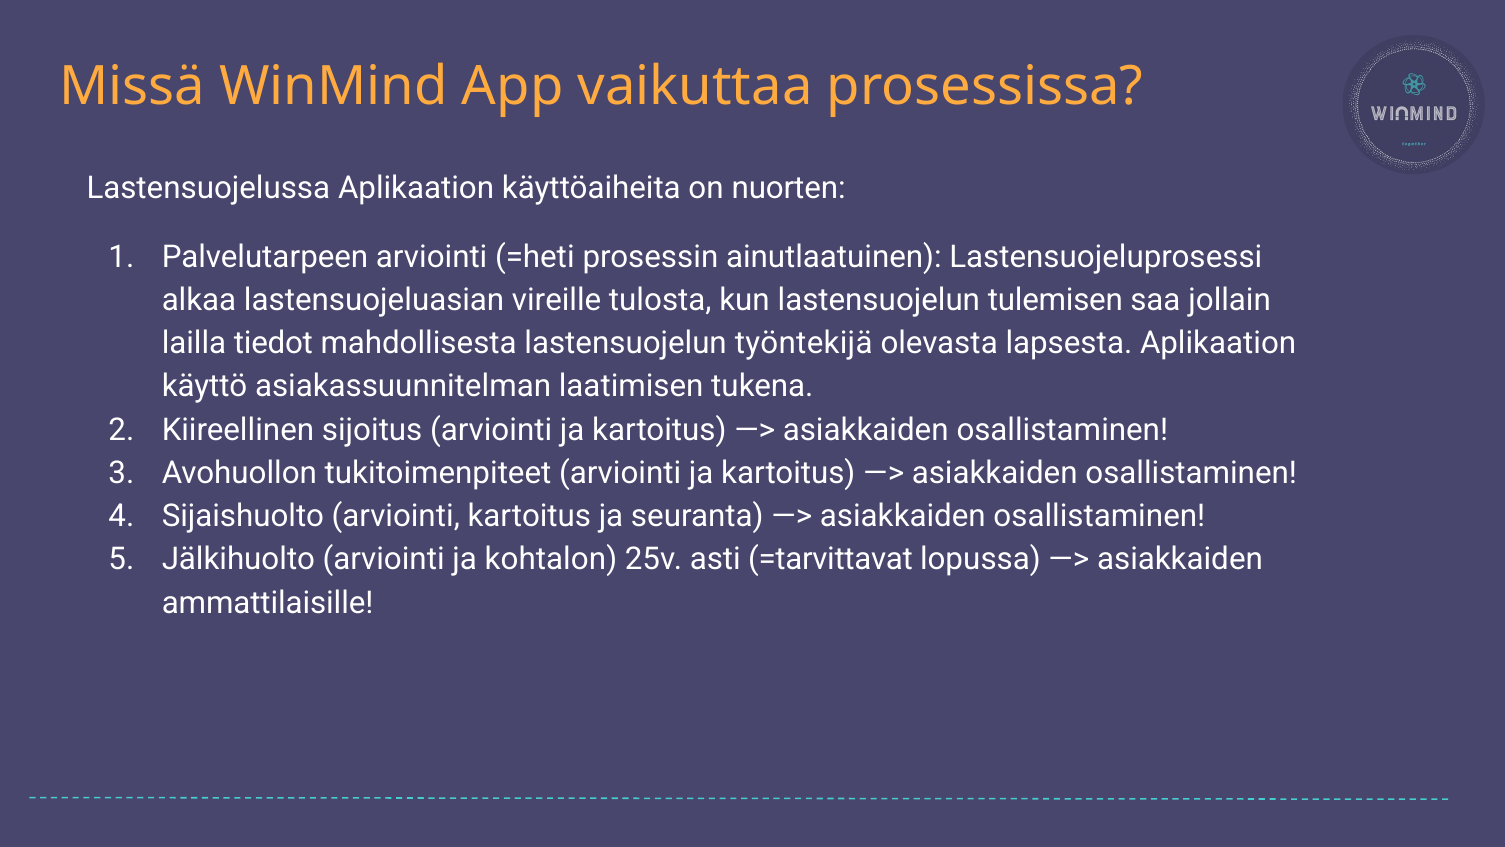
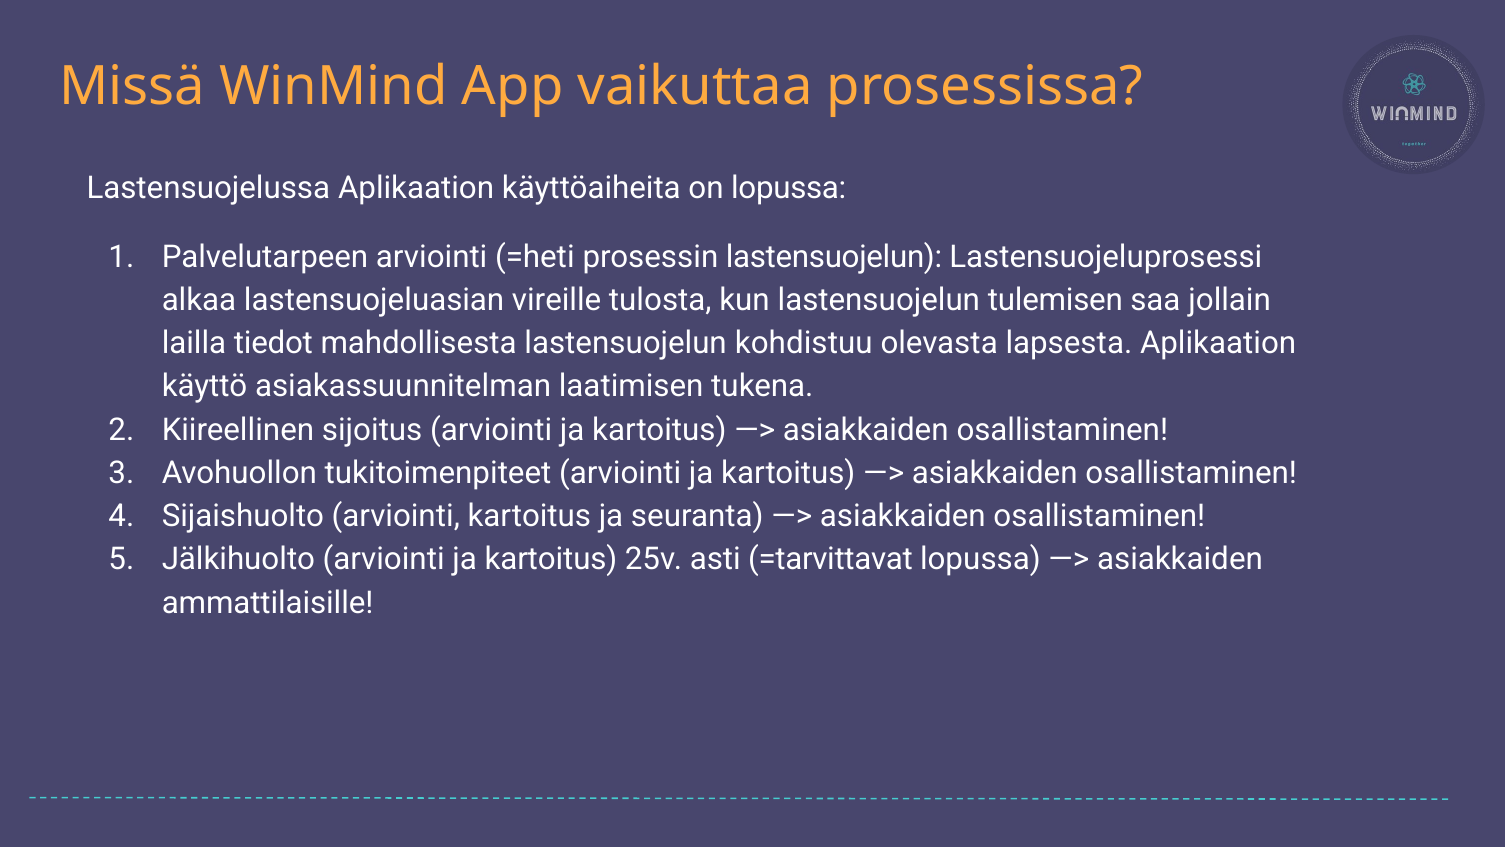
on nuorten: nuorten -> lopussa
prosessin ainutlaatuinen: ainutlaatuinen -> lastensuojelun
työntekijä: työntekijä -> kohdistuu
Jälkihuolto arviointi ja kohtalon: kohtalon -> kartoitus
